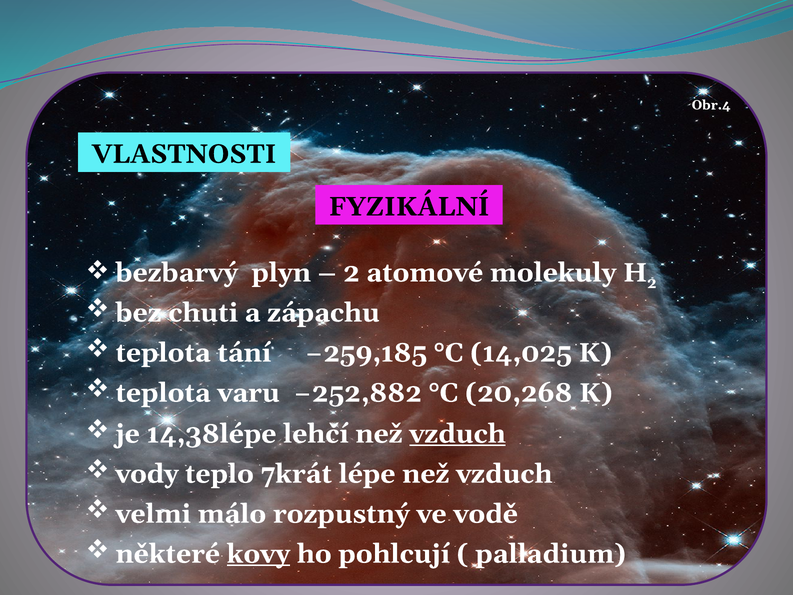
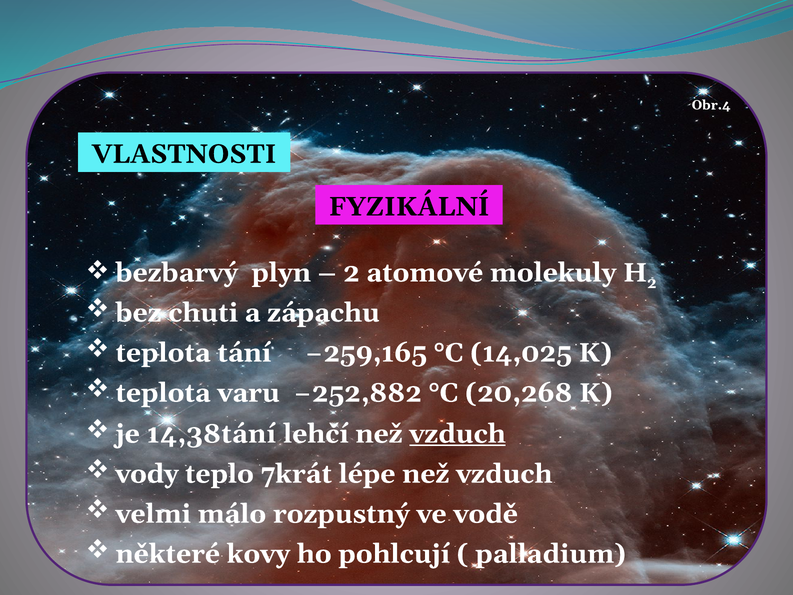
−259,185: −259,185 -> −259,165
14,38lépe: 14,38lépe -> 14,38tání
kovy underline: present -> none
